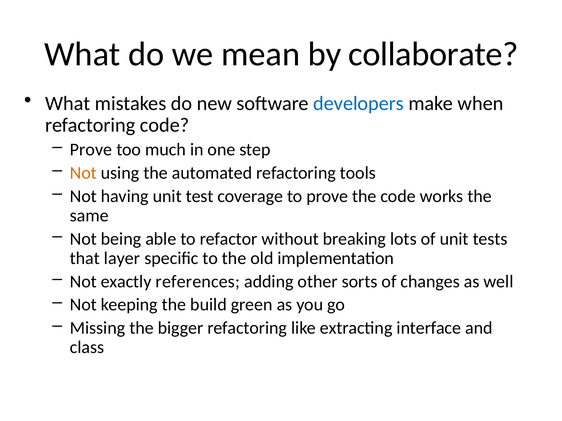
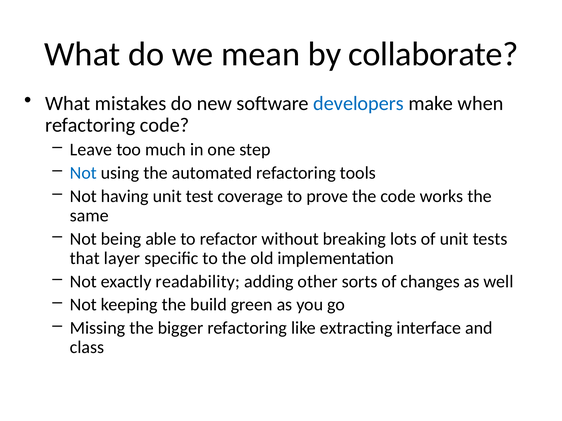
Prove at (91, 150): Prove -> Leave
Not at (83, 173) colour: orange -> blue
references: references -> readability
